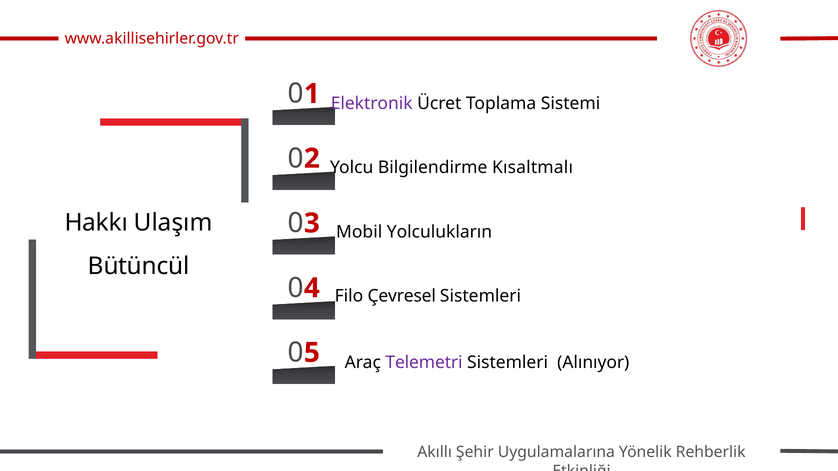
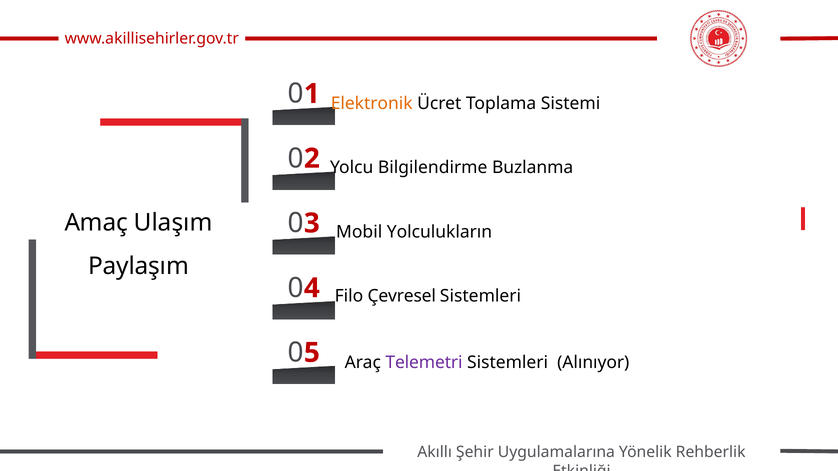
Elektronik colour: purple -> orange
Kısaltmalı: Kısaltmalı -> Buzlanma
Hakkı: Hakkı -> Amaç
Bütüncül: Bütüncül -> Paylaşım
